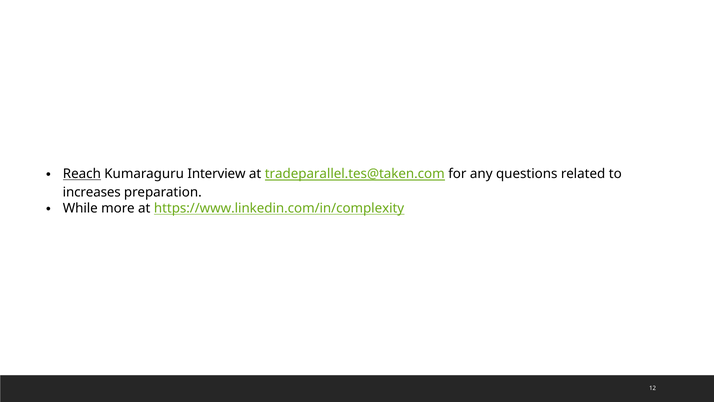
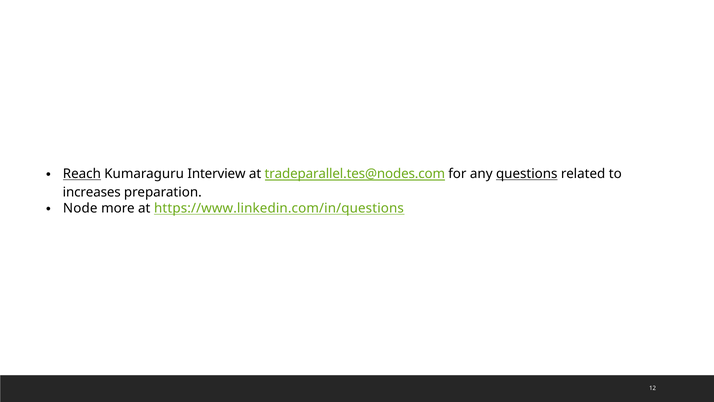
tradeparallel.tes@taken.com: tradeparallel.tes@taken.com -> tradeparallel.tes@nodes.com
questions underline: none -> present
While: While -> Node
https://www.linkedin.com/in/complexity: https://www.linkedin.com/in/complexity -> https://www.linkedin.com/in/questions
